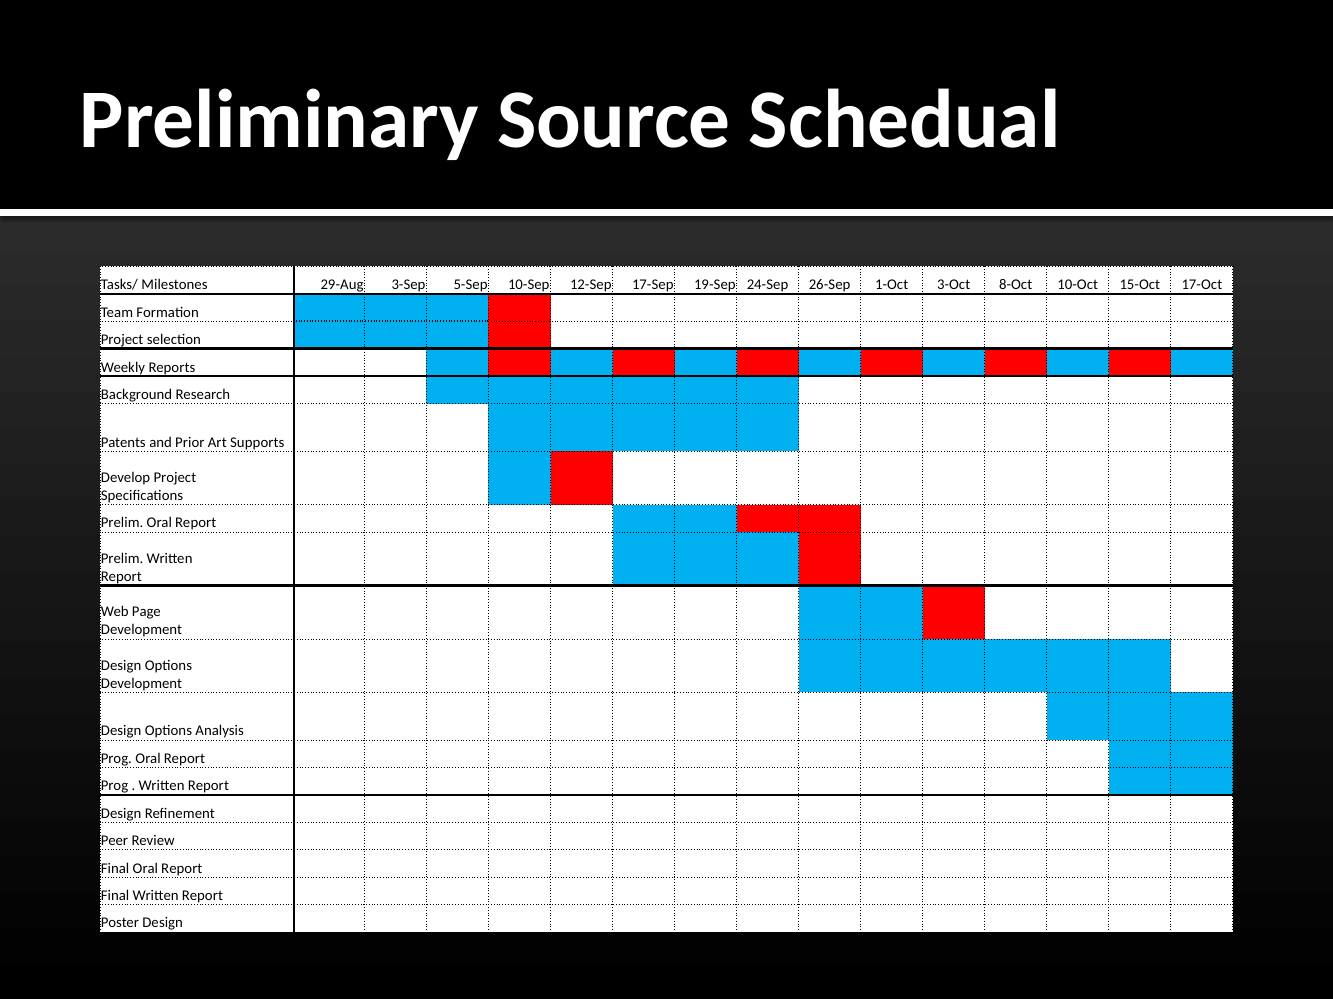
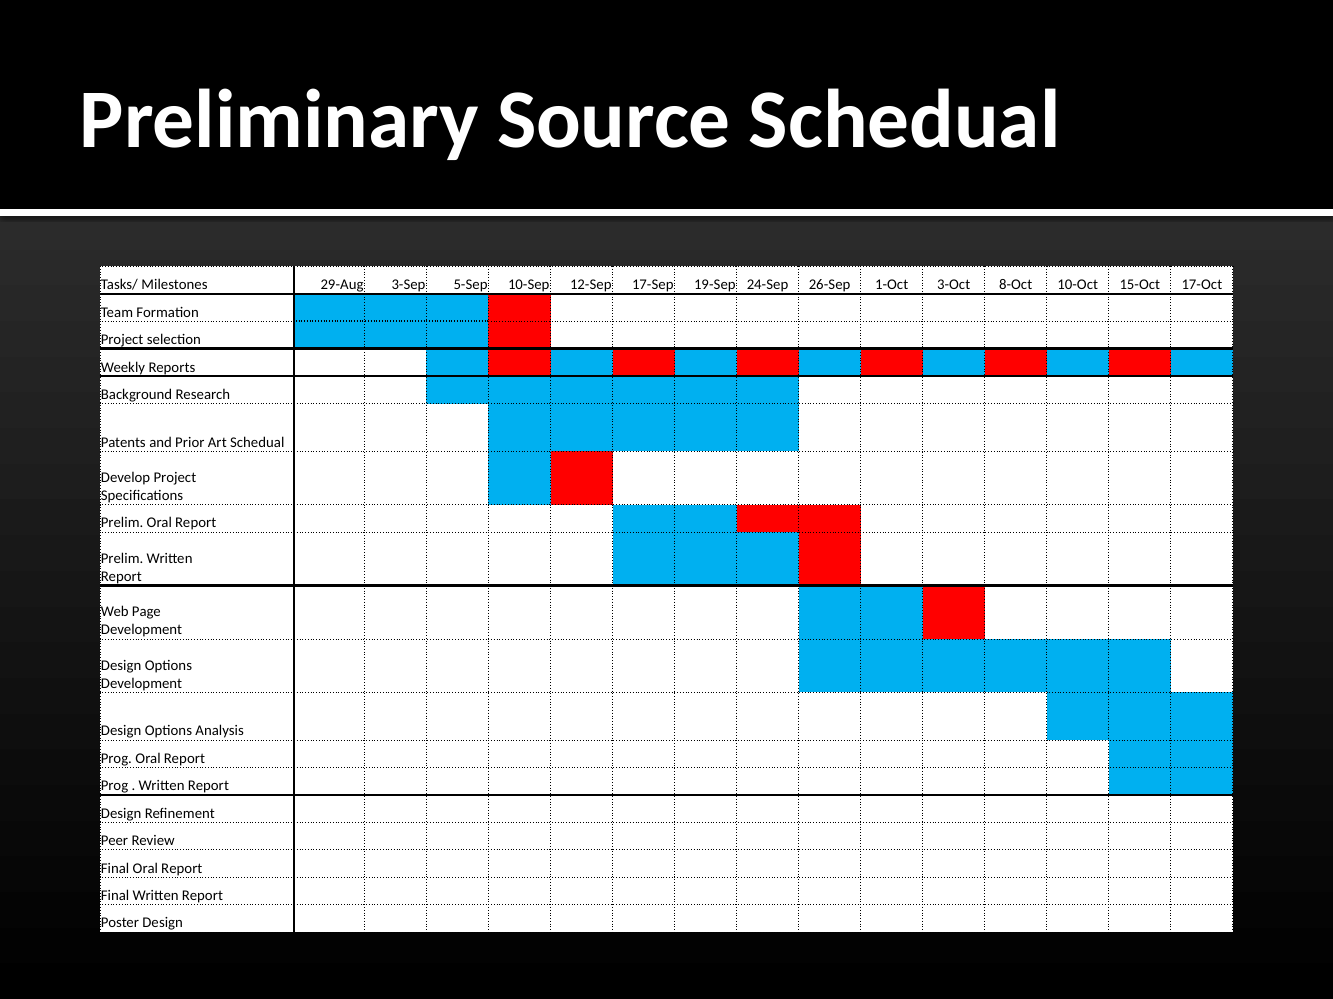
Art Supports: Supports -> Schedual
